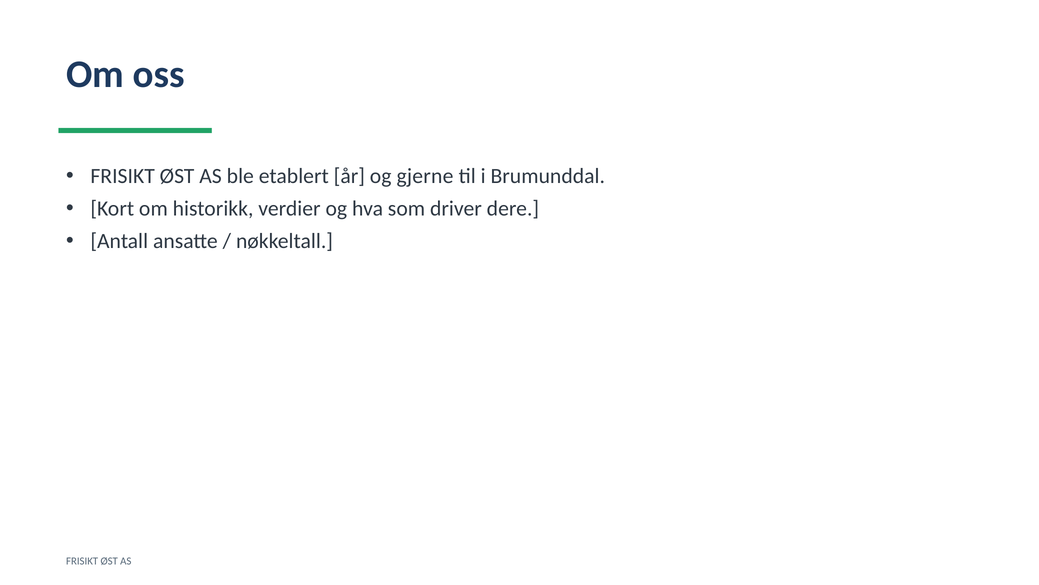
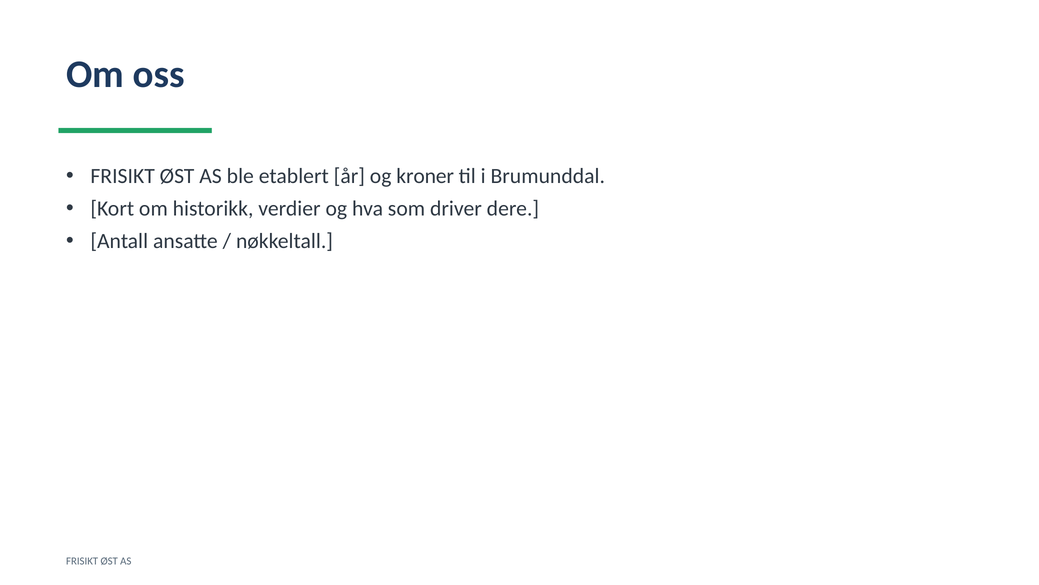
gjerne: gjerne -> kroner
